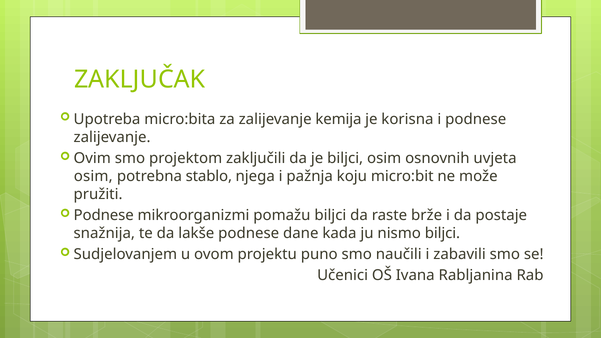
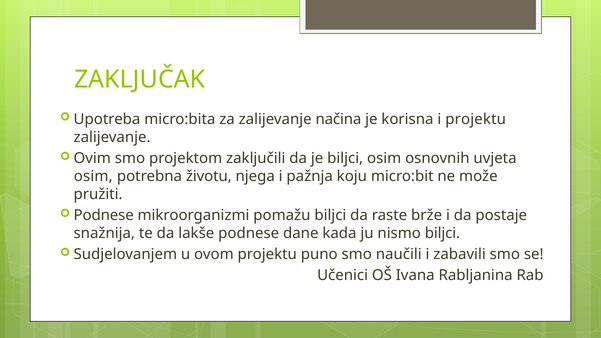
kemija: kemija -> načina
i podnese: podnese -> projektu
stablo: stablo -> životu
